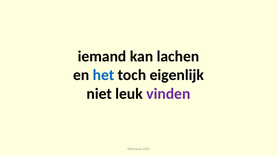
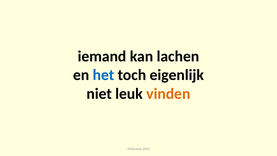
vinden colour: purple -> orange
